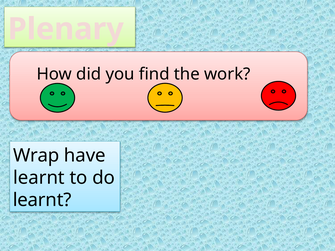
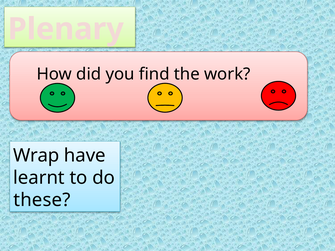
learnt at (42, 200): learnt -> these
